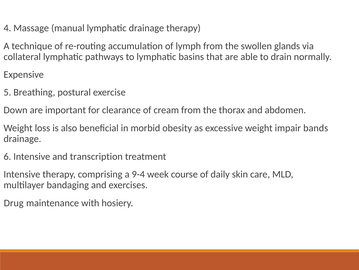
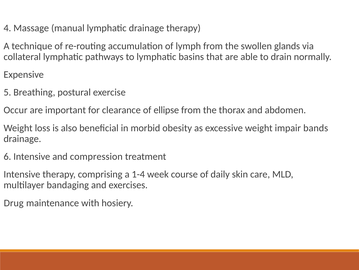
Down: Down -> Occur
cream: cream -> ellipse
transcription: transcription -> compression
9-4: 9-4 -> 1-4
